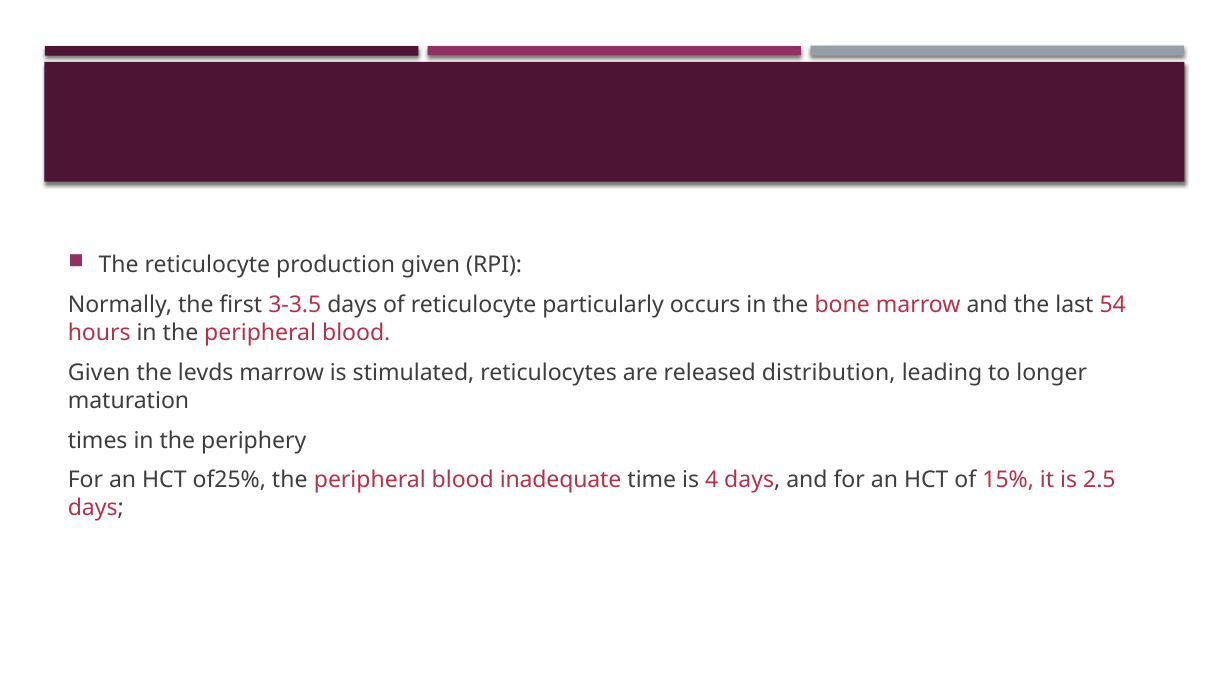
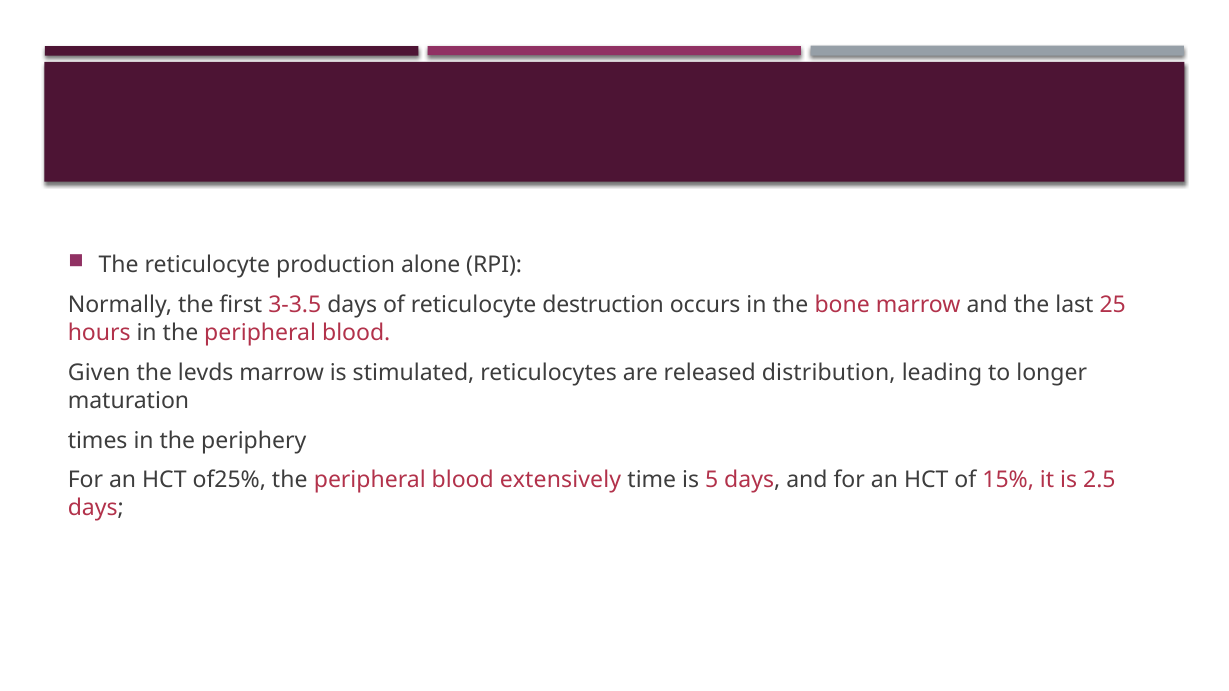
production given: given -> alone
particularly: particularly -> destruction
54: 54 -> 25
inadequate: inadequate -> extensively
4: 4 -> 5
